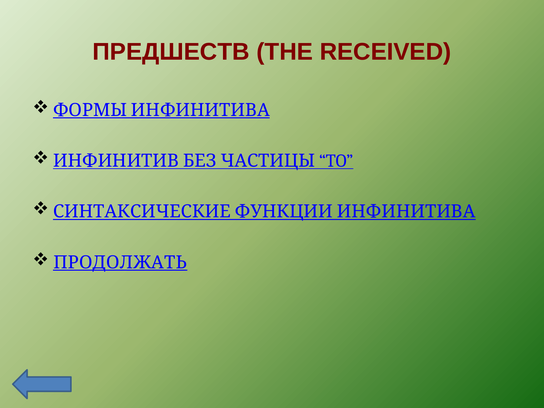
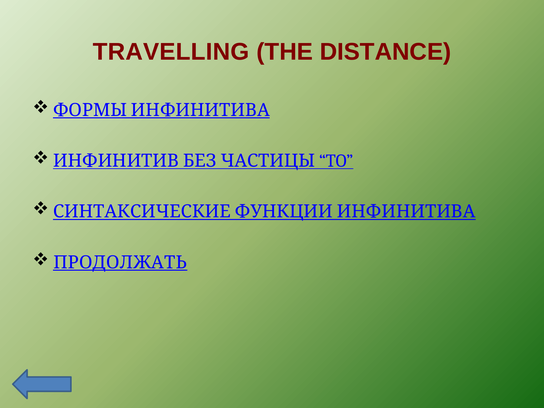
ПРЕДШЕСТВ: ПРЕДШЕСТВ -> TRAVELLING
RECEIVED: RECEIVED -> DISTANCE
